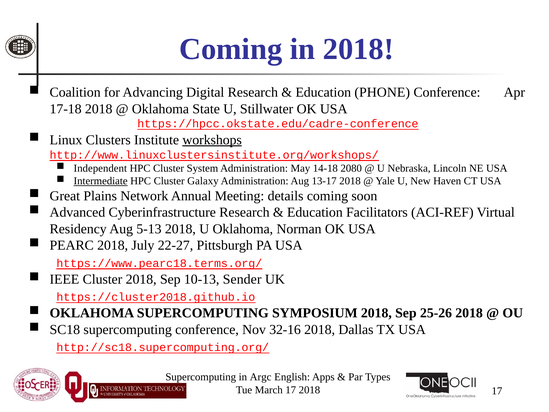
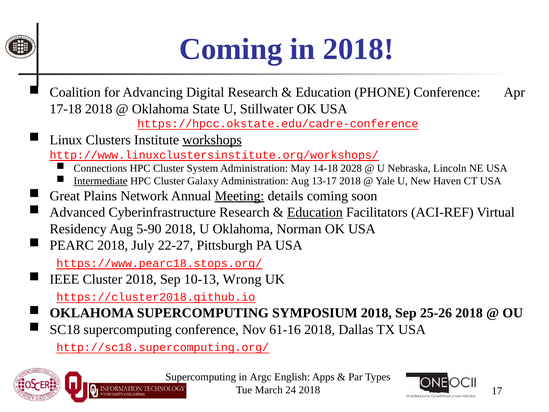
Independent: Independent -> Connections
2080: 2080 -> 2028
Meeting underline: none -> present
Education at (315, 212) underline: none -> present
5-13: 5-13 -> 5-90
https://www.pearc18.terms.org/: https://www.pearc18.terms.org/ -> https://www.pearc18.stops.org/
Sender: Sender -> Wrong
32-16: 32-16 -> 61-16
March 17: 17 -> 24
